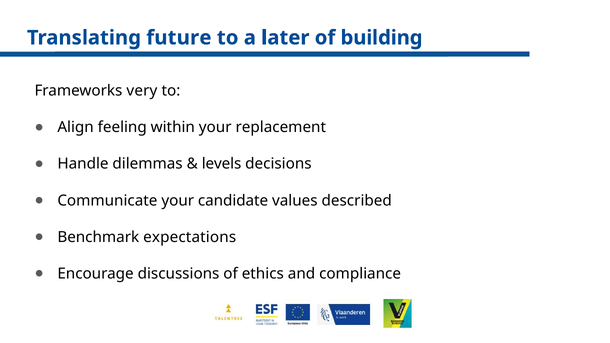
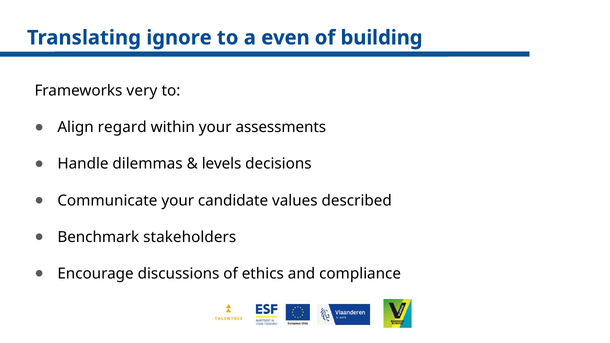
future: future -> ignore
later: later -> even
feeling: feeling -> regard
replacement: replacement -> assessments
expectations: expectations -> stakeholders
